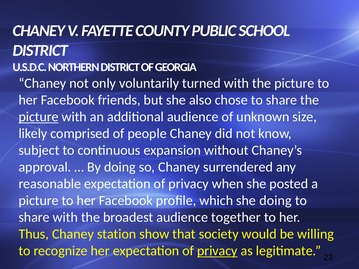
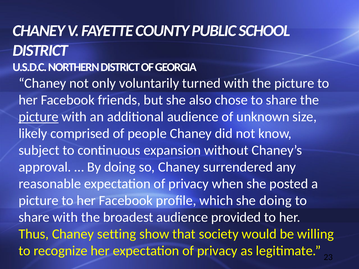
together: together -> provided
station: station -> setting
privacy at (217, 251) underline: present -> none
